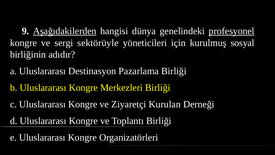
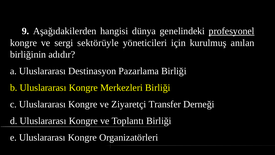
Aşağıdakilerden underline: present -> none
sosyal: sosyal -> anılan
Kurulan: Kurulan -> Transfer
